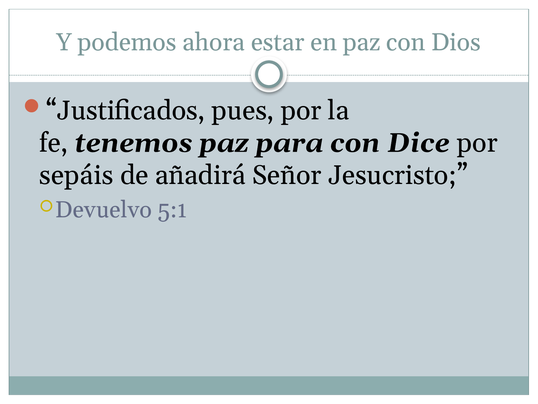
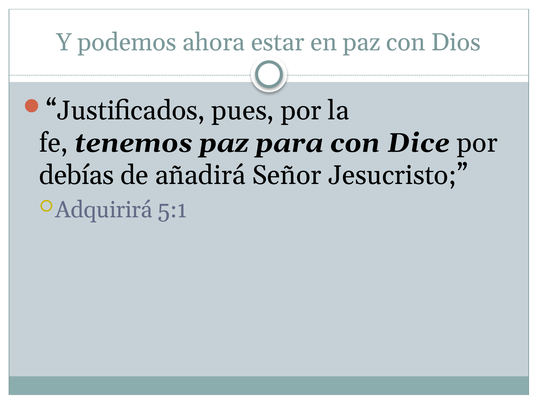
sepáis: sepáis -> debías
Devuelvo: Devuelvo -> Adquirirá
